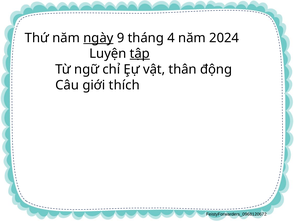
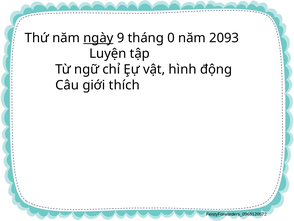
4: 4 -> 0
2024: 2024 -> 2093
tập underline: present -> none
thân: thân -> hình
